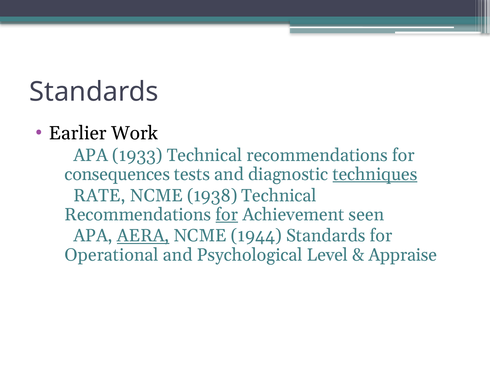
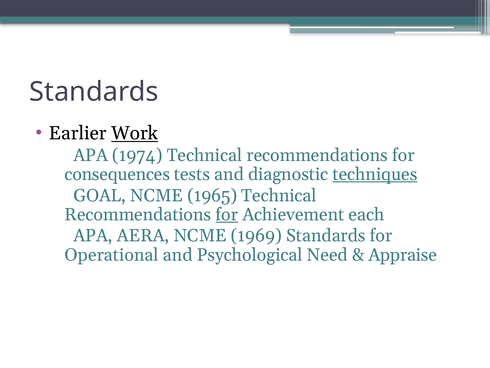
Work underline: none -> present
1933: 1933 -> 1974
RATE: RATE -> GOAL
1938: 1938 -> 1965
seen: seen -> each
AERA underline: present -> none
1944: 1944 -> 1969
Level: Level -> Need
